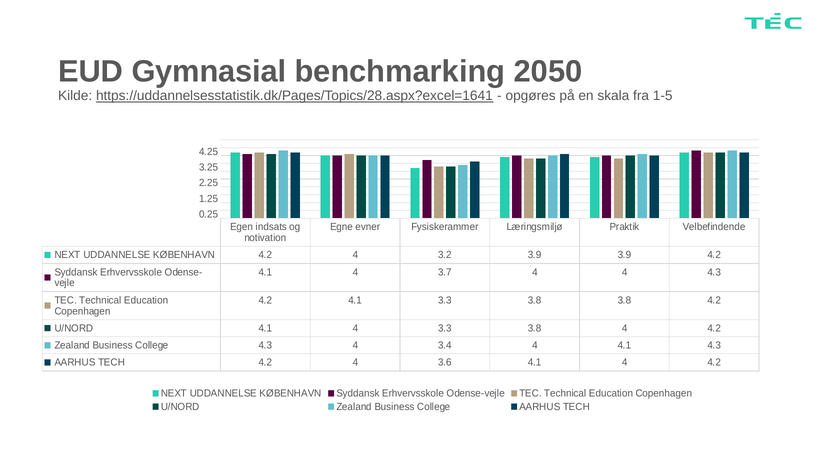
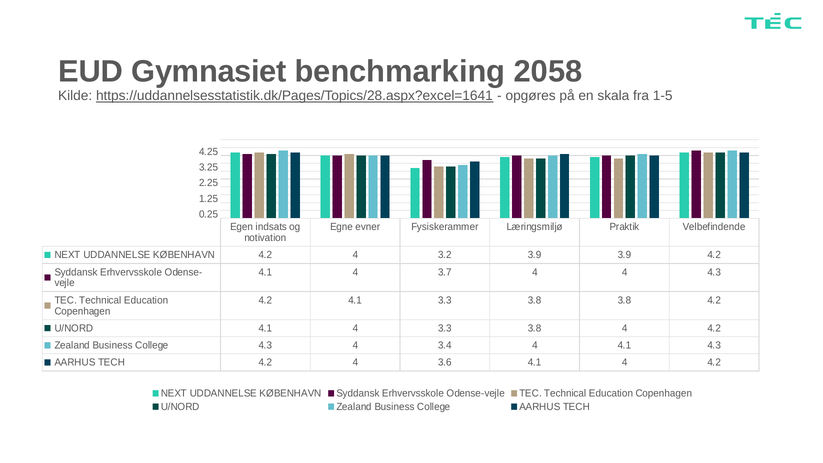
Gymnasial: Gymnasial -> Gymnasiet
2050: 2050 -> 2058
